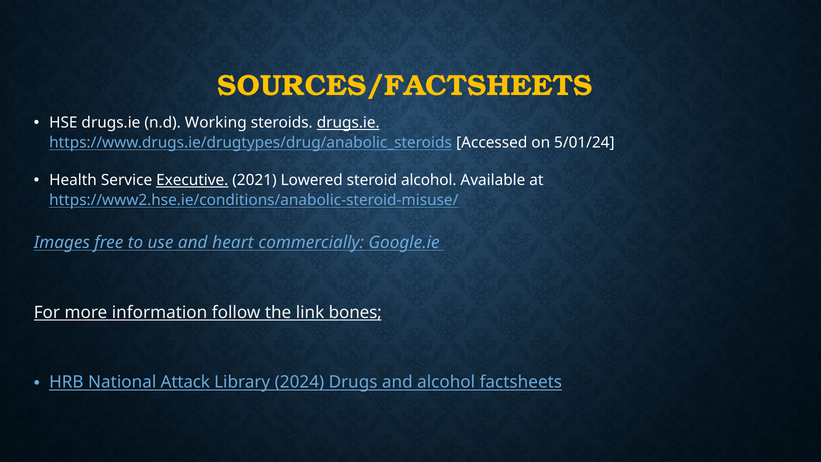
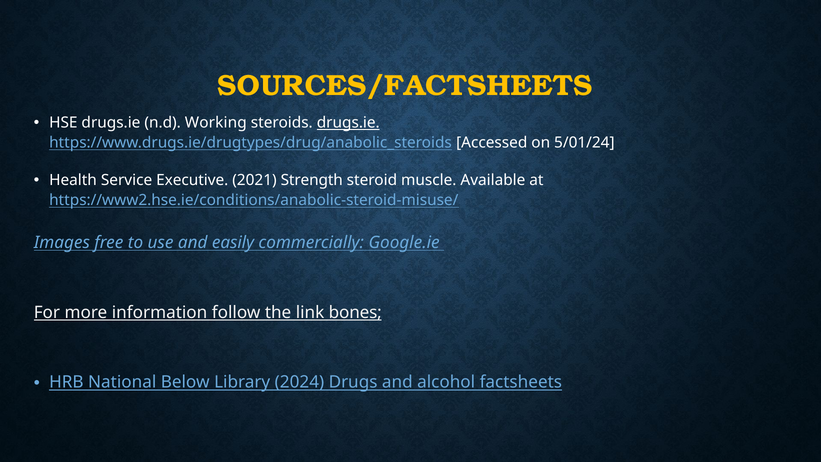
Executive underline: present -> none
Lowered: Lowered -> Strength
steroid alcohol: alcohol -> muscle
heart: heart -> easily
Attack: Attack -> Below
